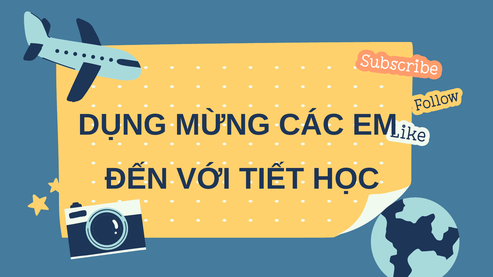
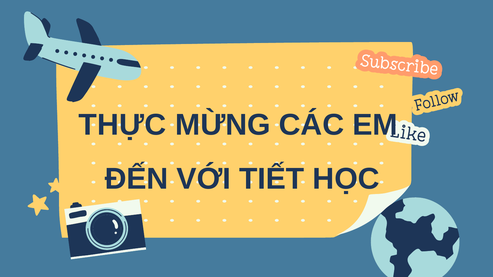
DỤNG: DỤNG -> THỰC
